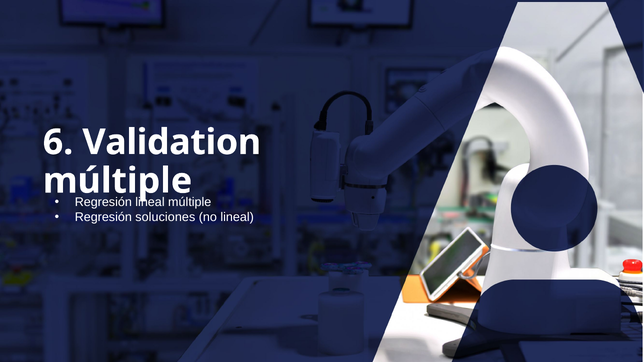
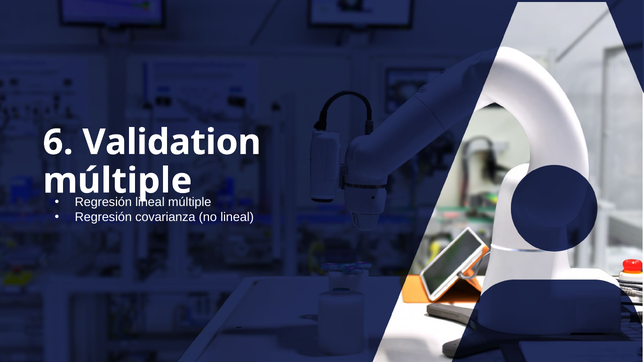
soluciones: soluciones -> covarianza
